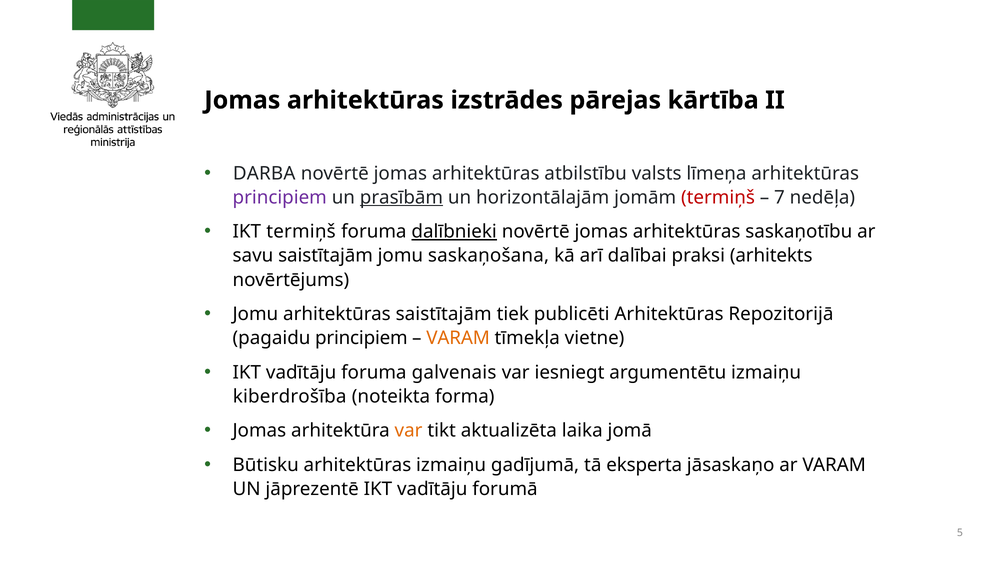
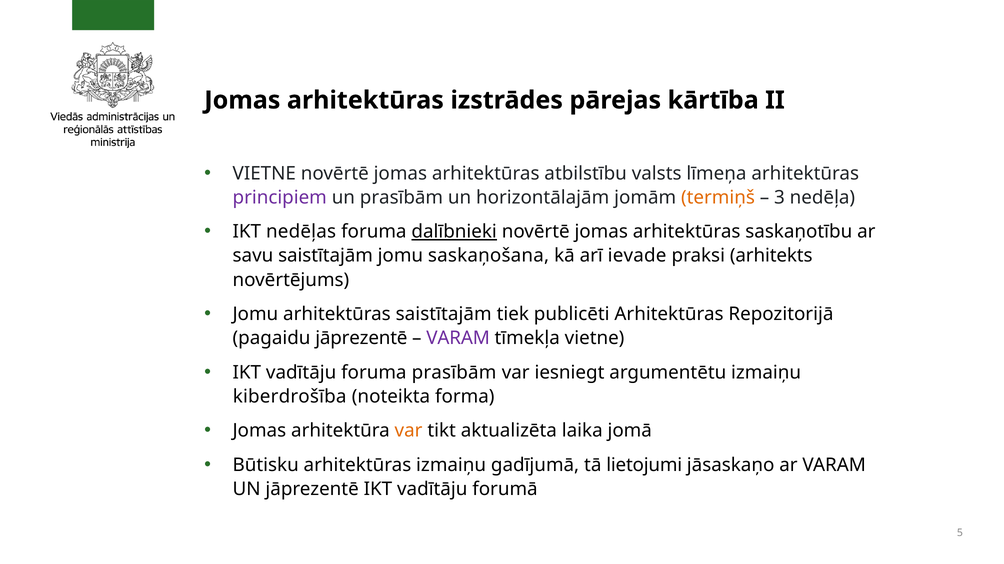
DARBA at (264, 174): DARBA -> VIETNE
prasībām at (401, 198) underline: present -> none
termiņš at (718, 198) colour: red -> orange
7: 7 -> 3
IKT termiņš: termiņš -> nedēļas
dalībai: dalībai -> ievade
pagaidu principiem: principiem -> jāprezentē
VARAM at (458, 339) colour: orange -> purple
foruma galvenais: galvenais -> prasībām
eksperta: eksperta -> lietojumi
